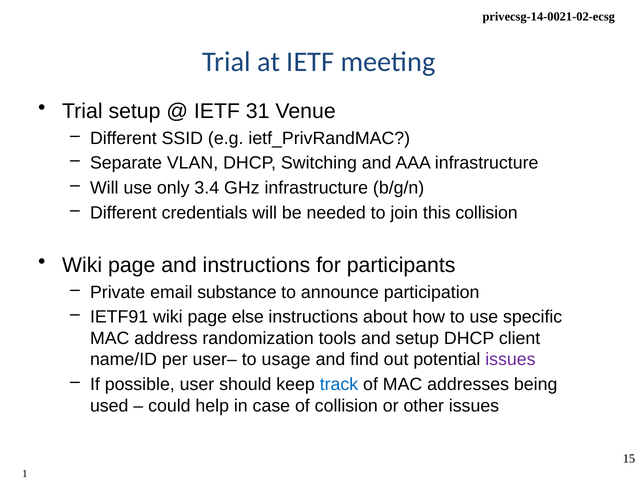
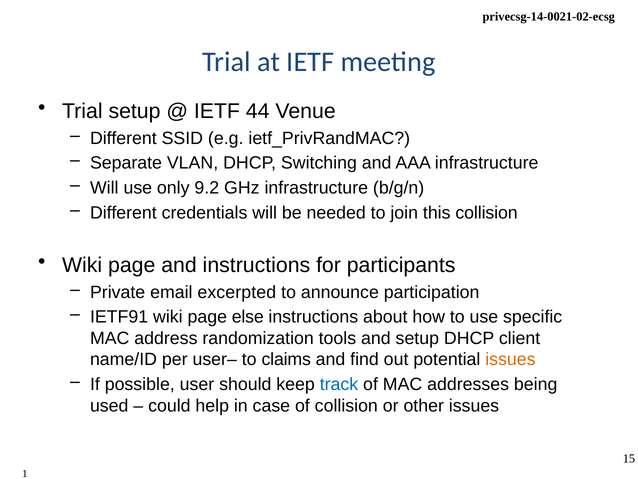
31: 31 -> 44
3.4: 3.4 -> 9.2
substance: substance -> excerpted
usage: usage -> claims
issues at (510, 359) colour: purple -> orange
